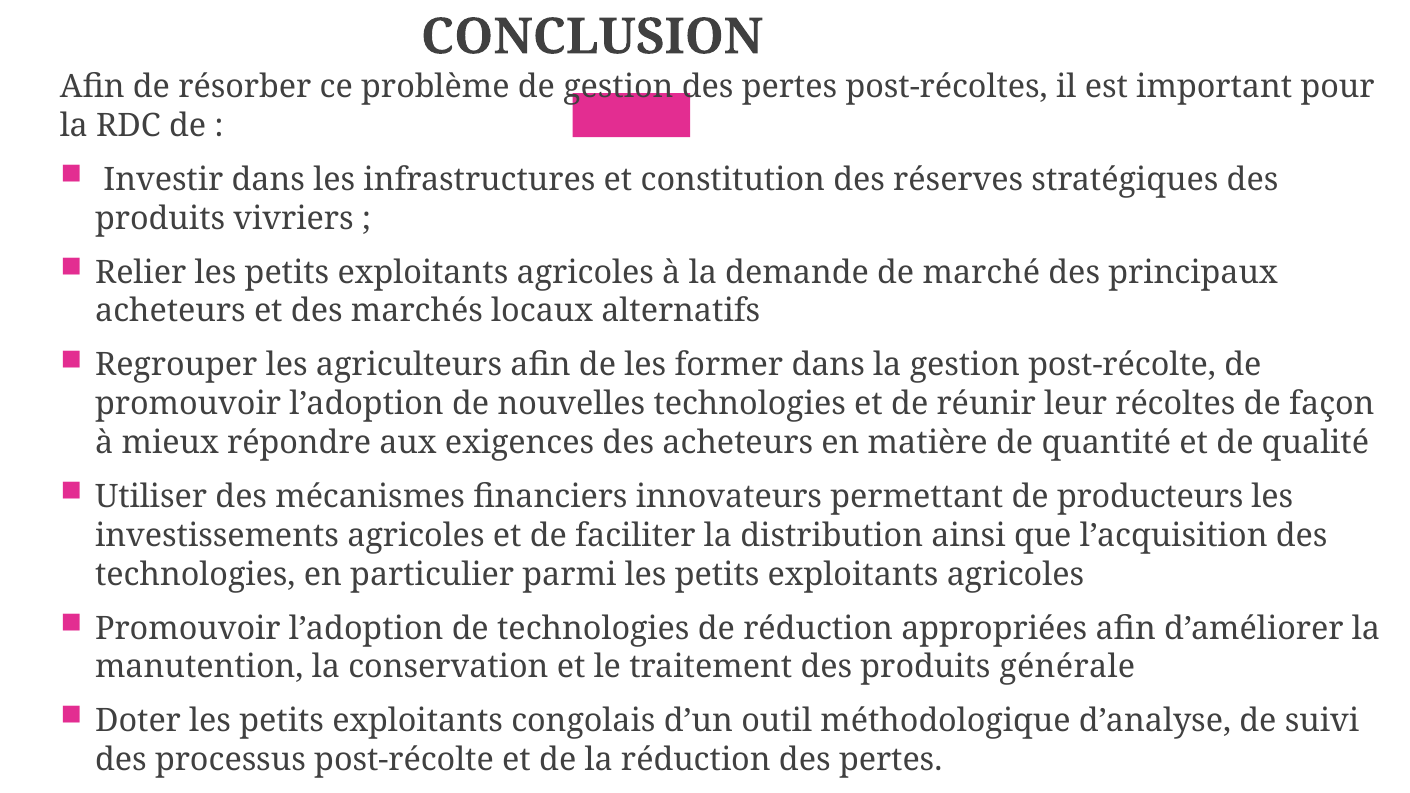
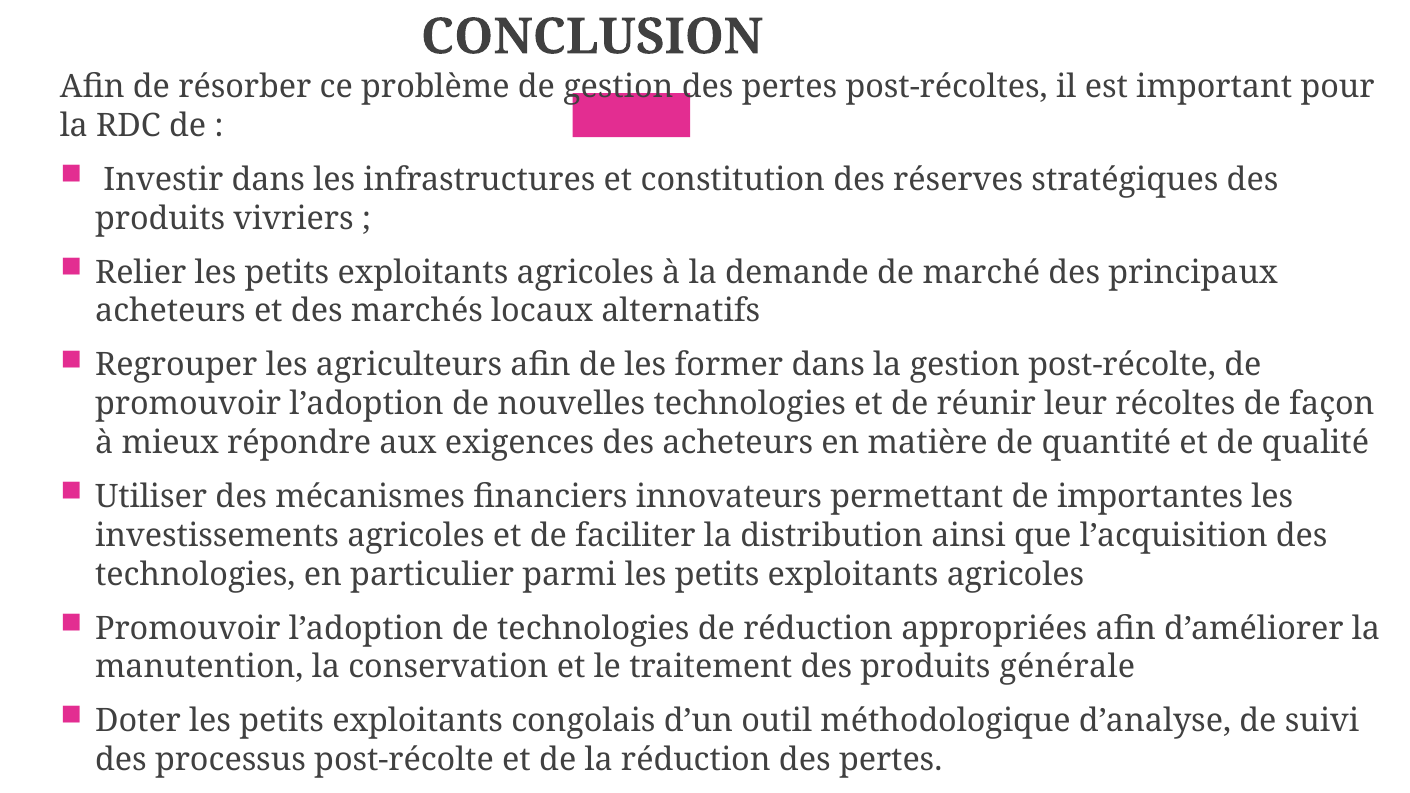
producteurs: producteurs -> importantes
